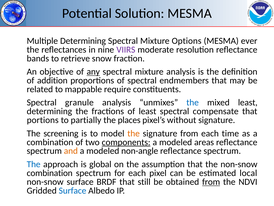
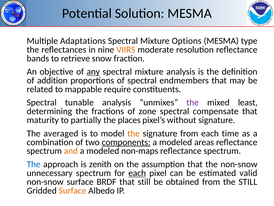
Multiple Determining: Determining -> Adaptations
ever: ever -> type
VIIRS colour: purple -> orange
granule: granule -> tunable
the at (193, 102) colour: blue -> purple
of least: least -> zone
portions: portions -> maturity
screening: screening -> averaged
non-angle: non-angle -> non-maps
global: global -> zenith
combination at (50, 173): combination -> unnecessary
each at (137, 173) underline: none -> present
local: local -> valid
from at (211, 181) underline: present -> none
the NDVI: NDVI -> STILL
Surface at (73, 190) colour: blue -> orange
